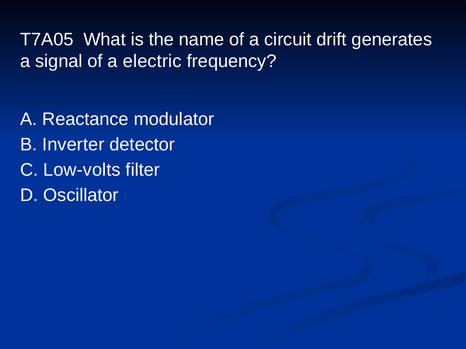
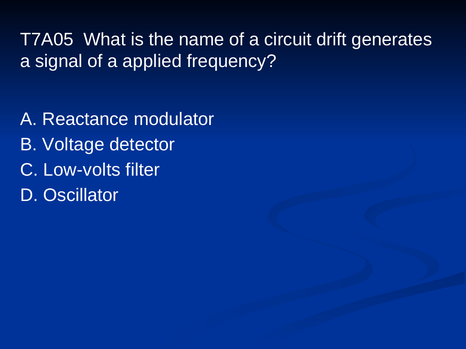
electric: electric -> applied
Inverter: Inverter -> Voltage
